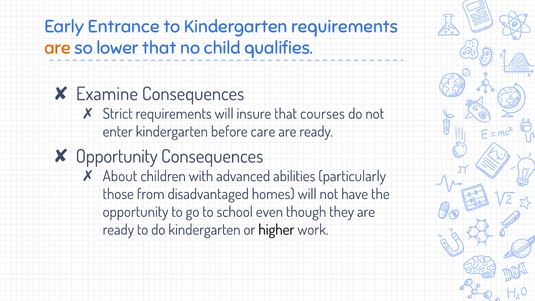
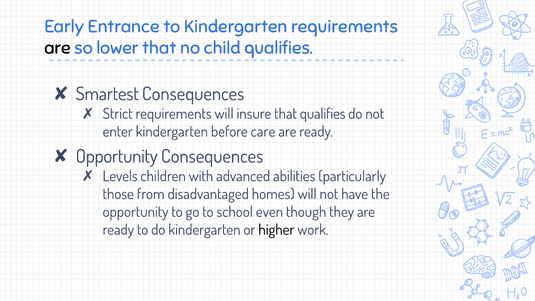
are at (58, 48) colour: orange -> black
Examine: Examine -> Smartest
that courses: courses -> qualifies
About: About -> Levels
